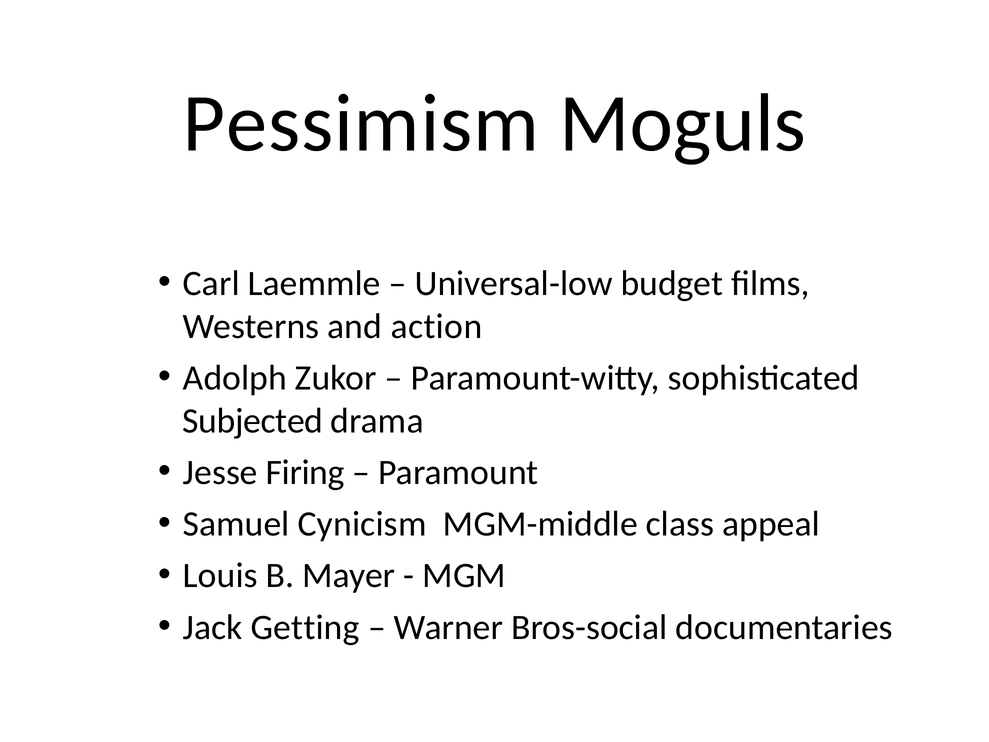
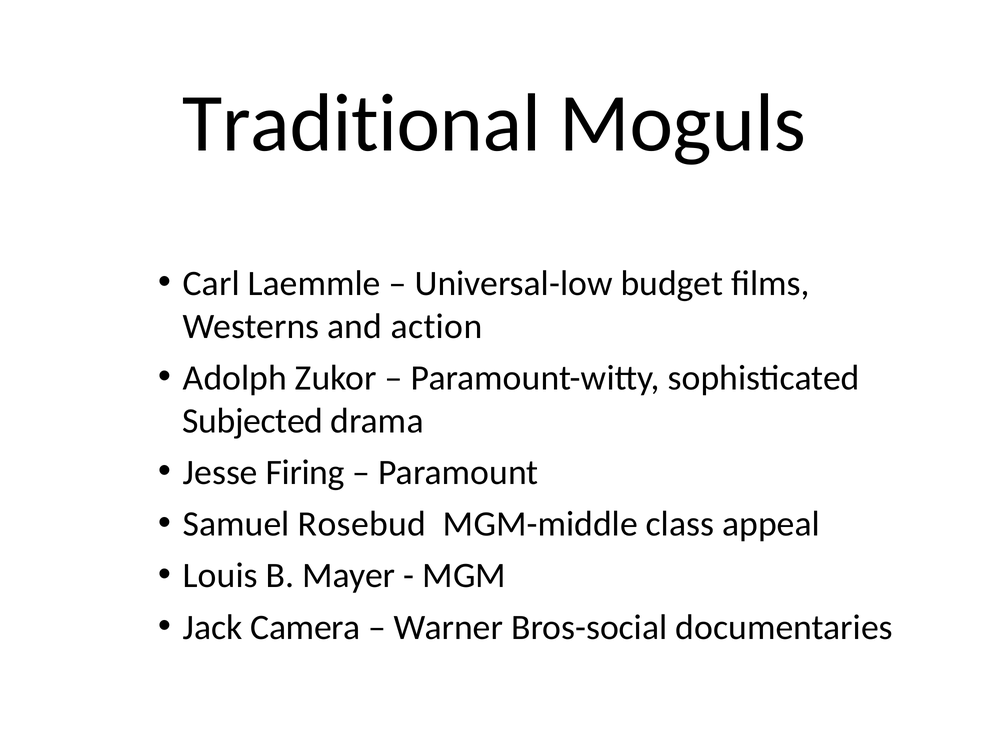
Pessimism: Pessimism -> Traditional
Cynicism: Cynicism -> Rosebud
Getting: Getting -> Camera
